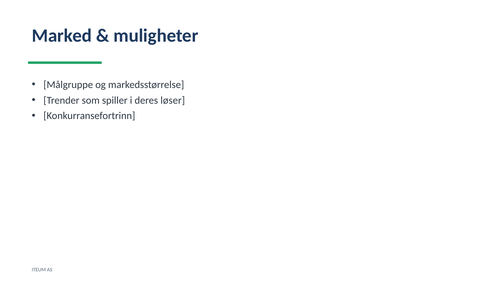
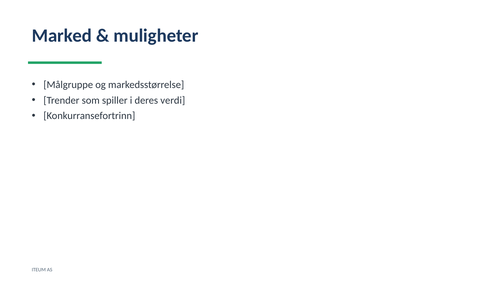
løser: løser -> verdi
